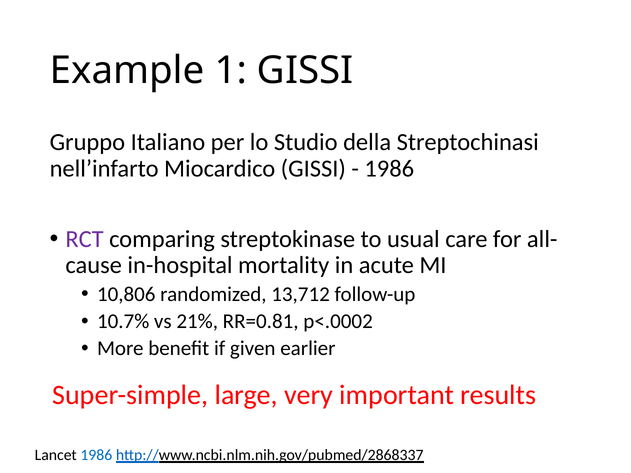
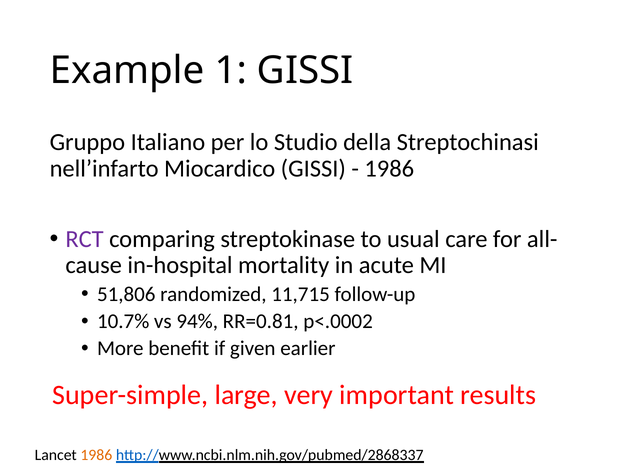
10,806: 10,806 -> 51,806
13,712: 13,712 -> 11,715
21%: 21% -> 94%
1986 at (96, 455) colour: blue -> orange
